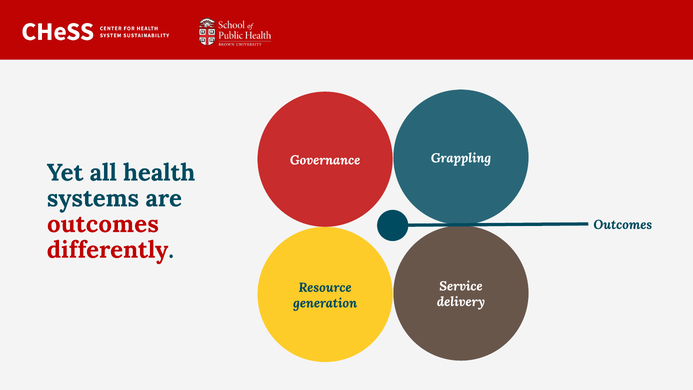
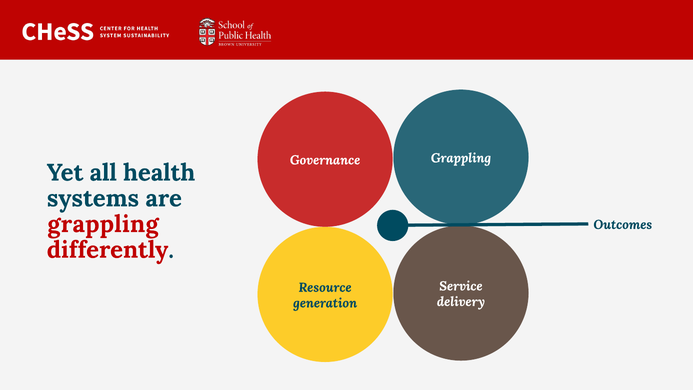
outcomes at (103, 224): outcomes -> grappling
